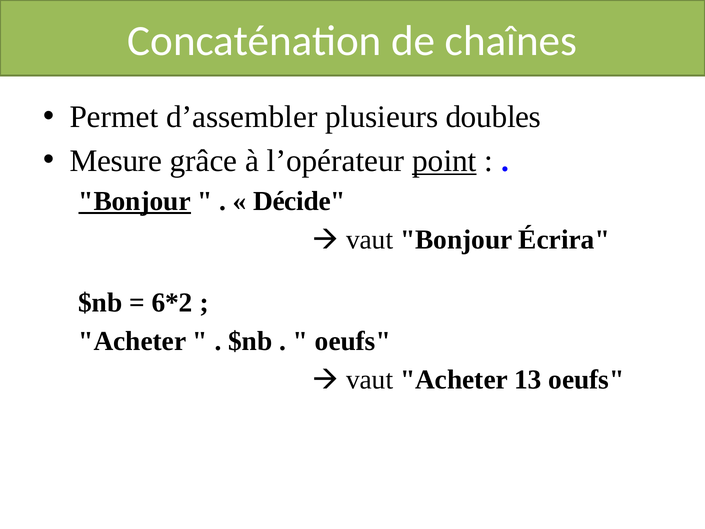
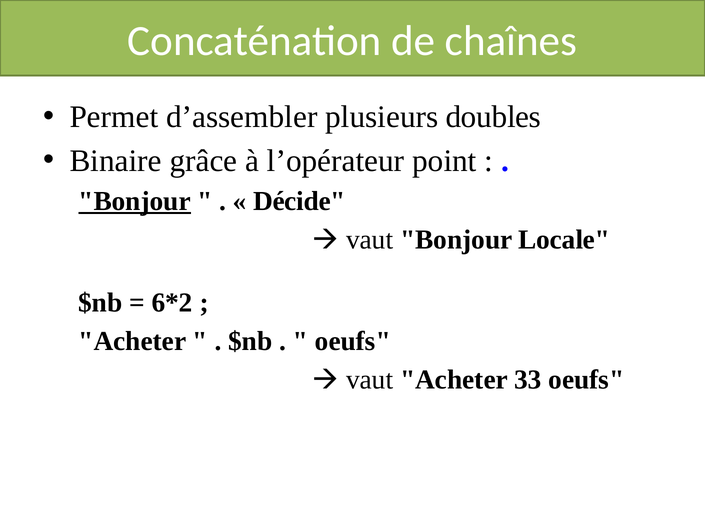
Mesure: Mesure -> Binaire
point underline: present -> none
Écrira: Écrira -> Locale
13: 13 -> 33
